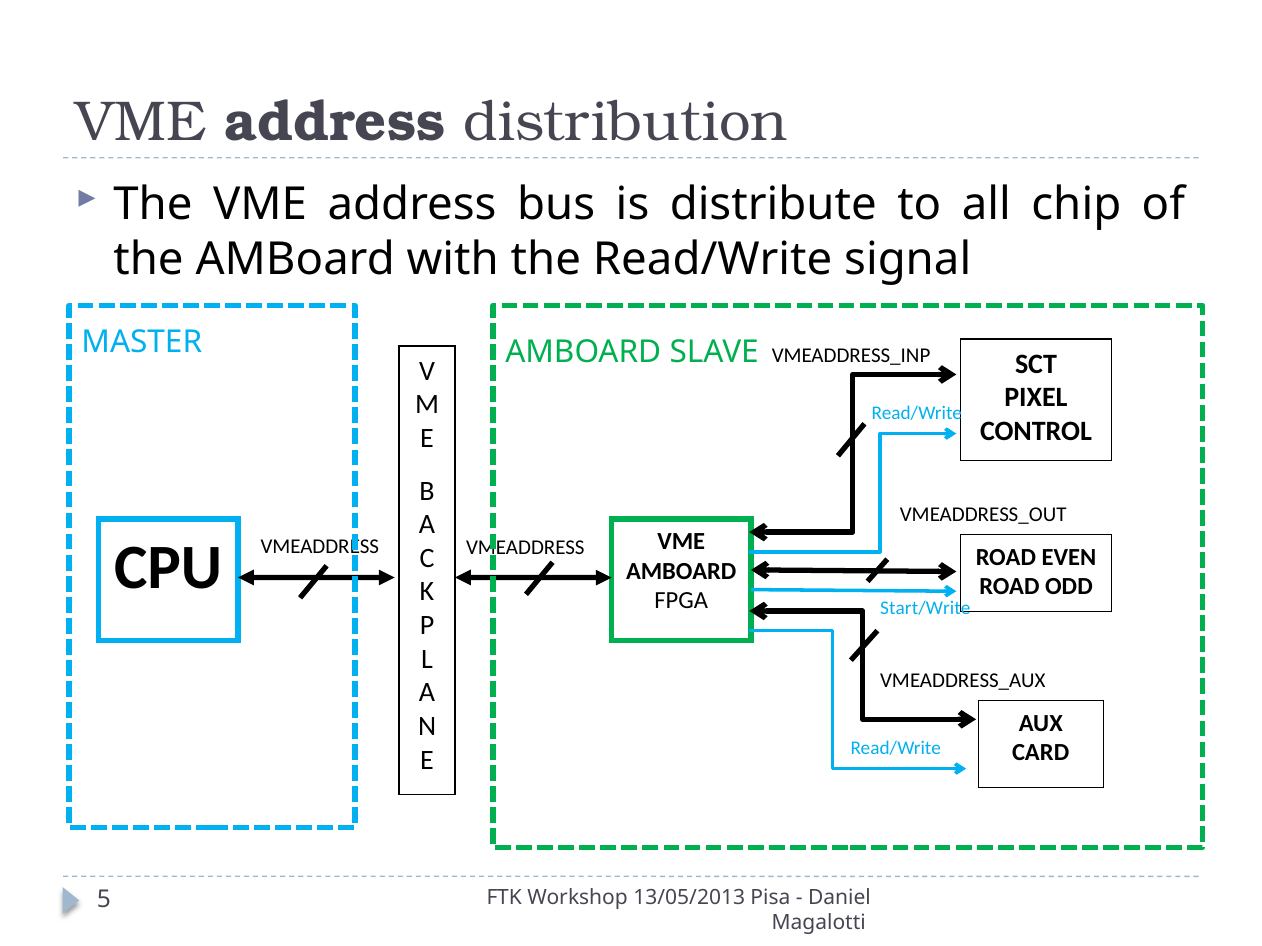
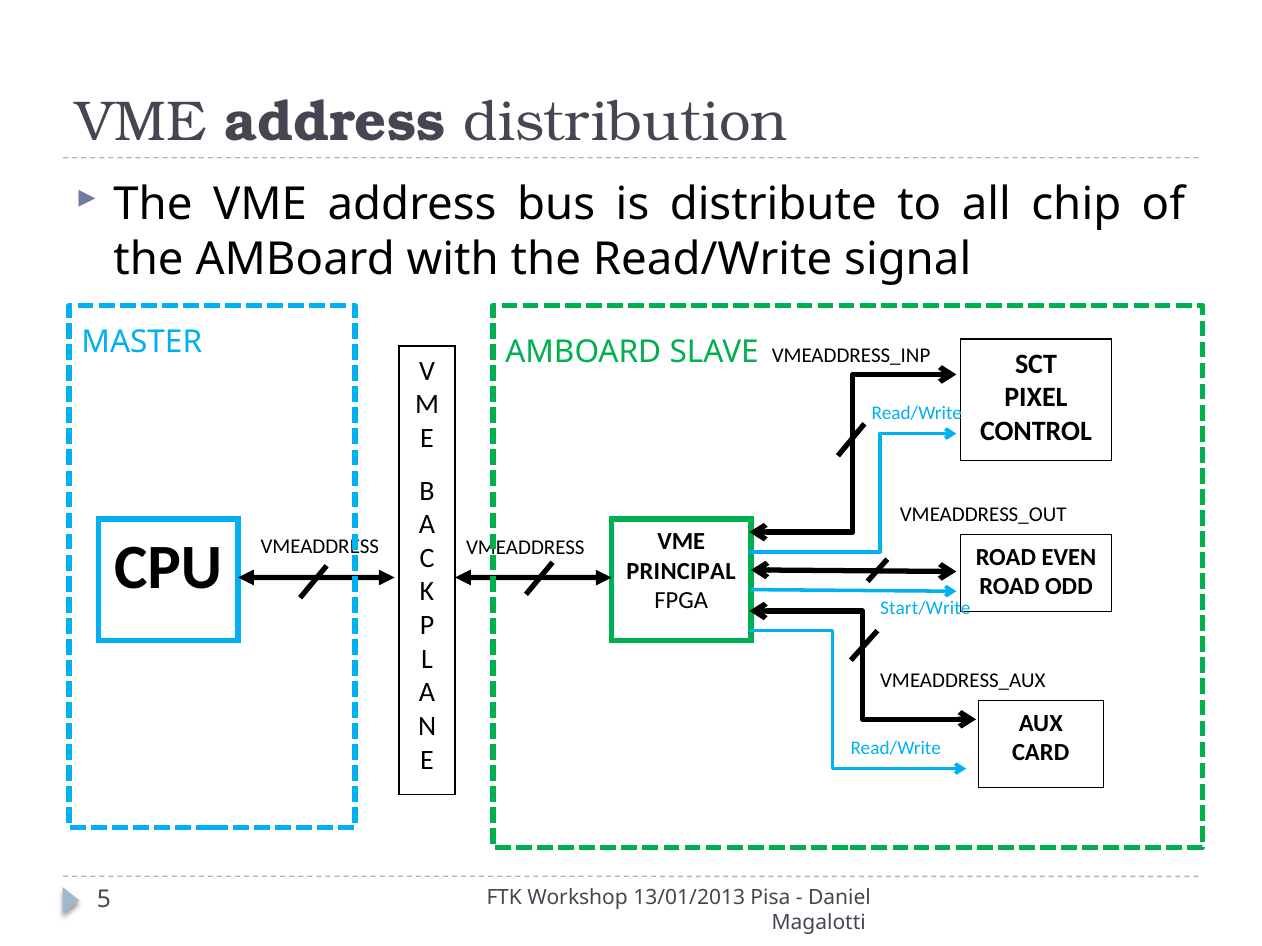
AMBOARD at (681, 571): AMBOARD -> PRINCIPAL
13/05/2013: 13/05/2013 -> 13/01/2013
